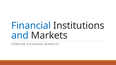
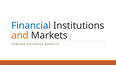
and colour: blue -> orange
